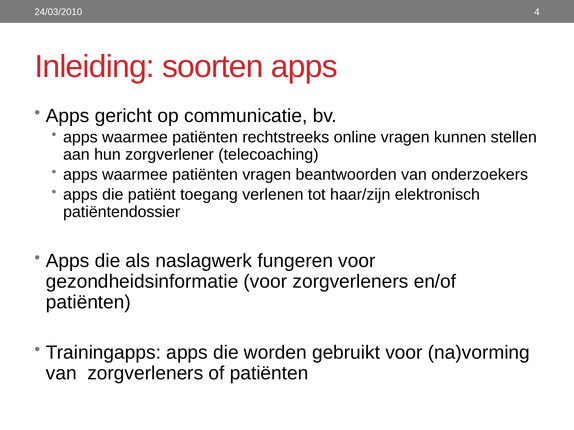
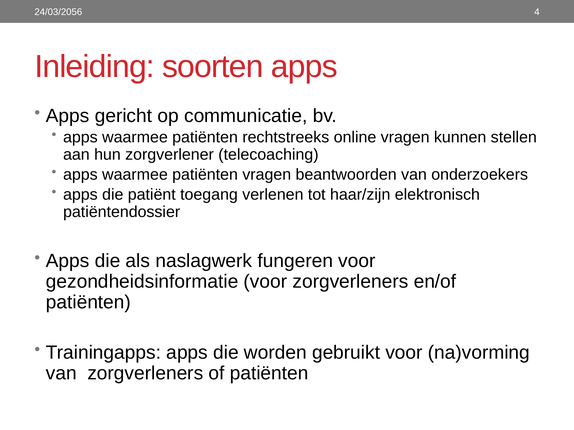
24/03/2010: 24/03/2010 -> 24/03/2056
